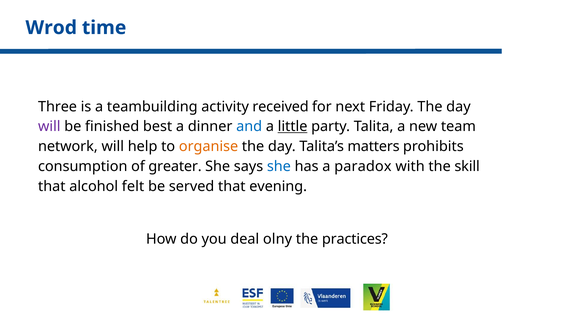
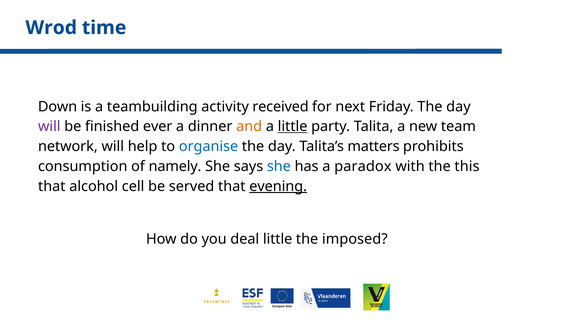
Three: Three -> Down
best: best -> ever
and colour: blue -> orange
organise colour: orange -> blue
greater: greater -> namely
skill: skill -> this
felt: felt -> cell
evening underline: none -> present
deal olny: olny -> little
practices: practices -> imposed
